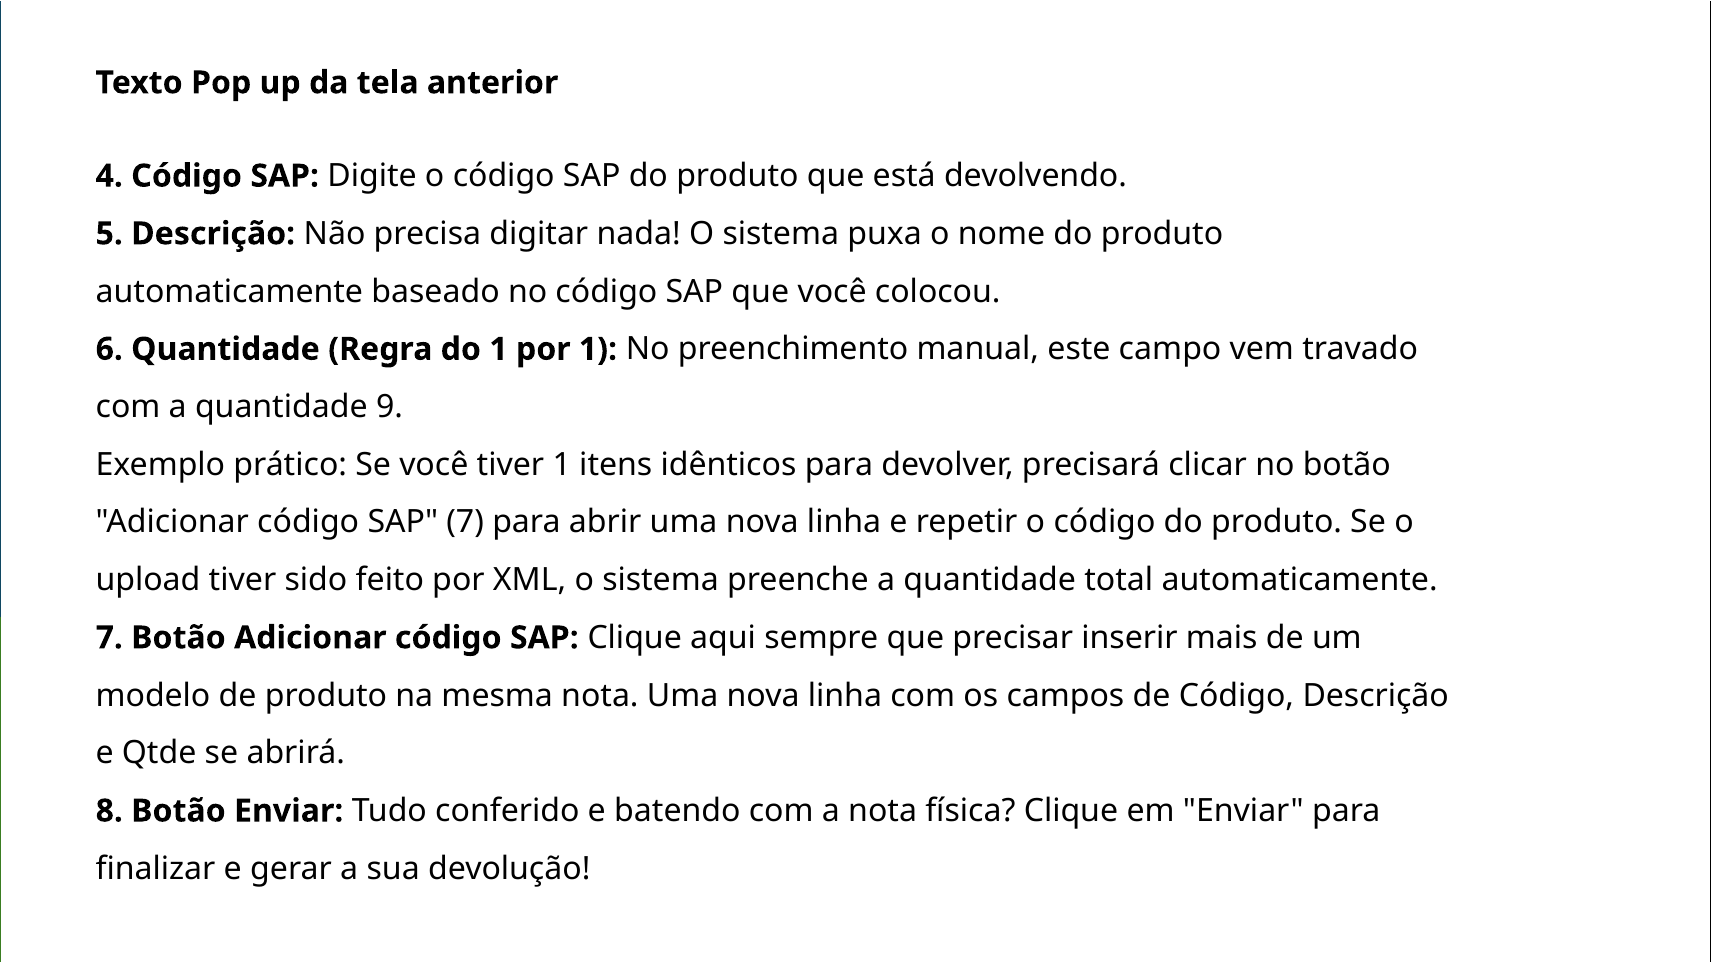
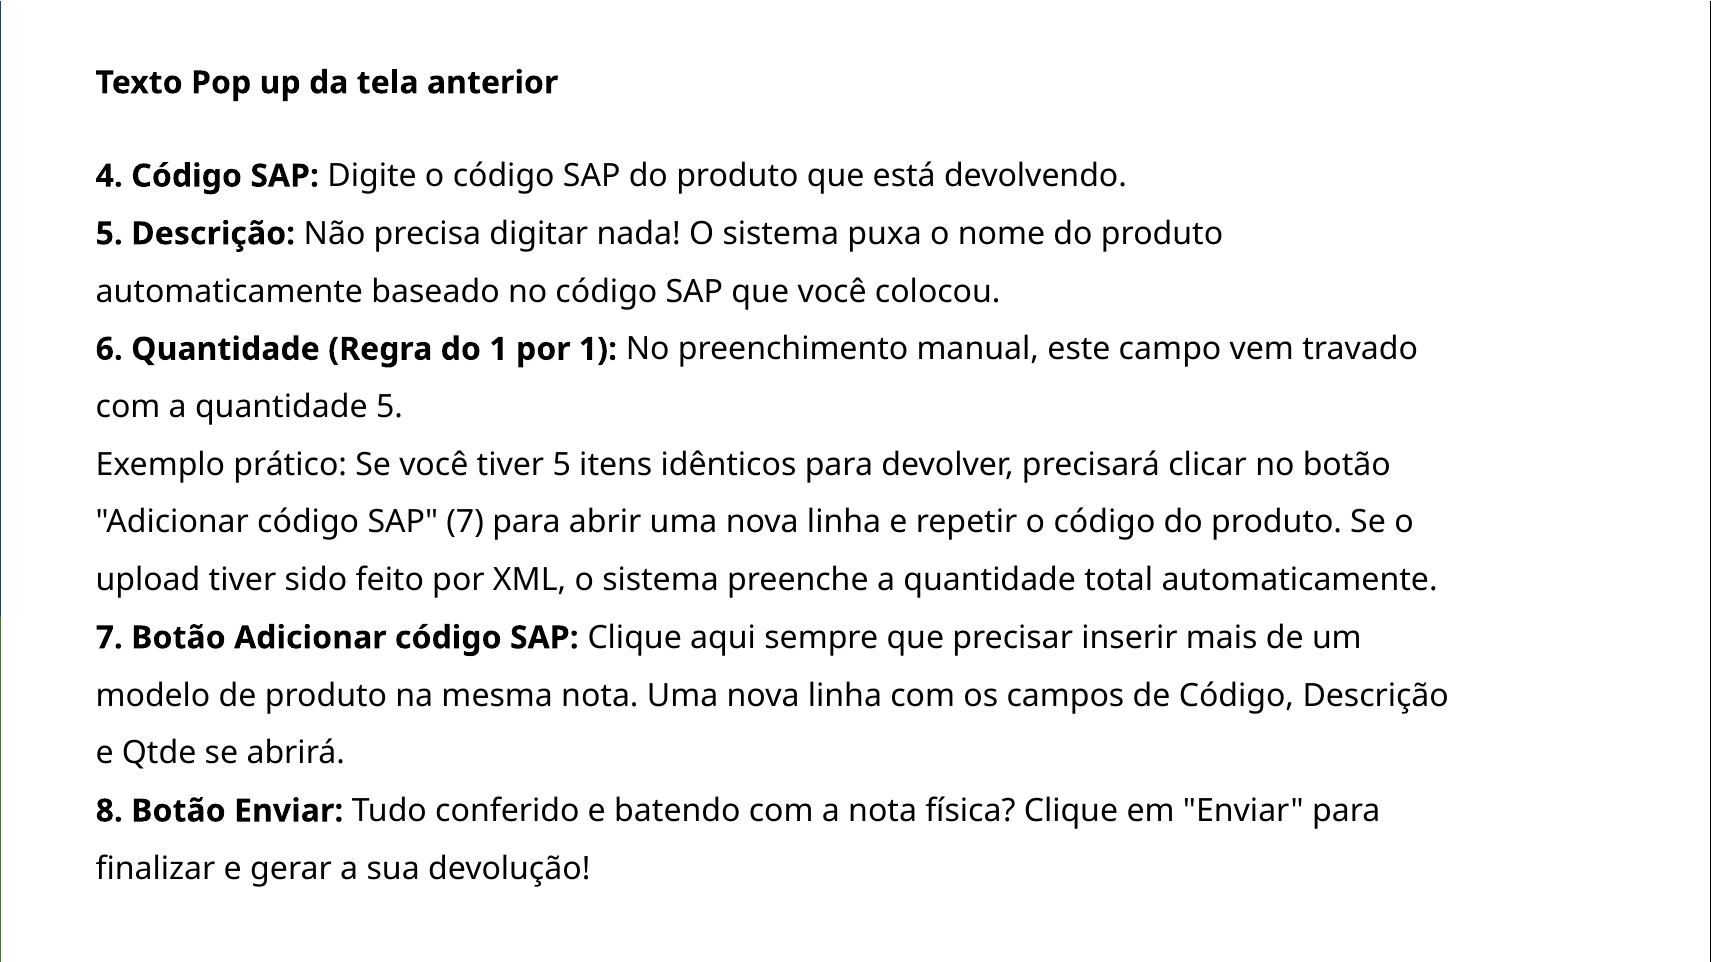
quantidade 9: 9 -> 5
tiver 1: 1 -> 5
